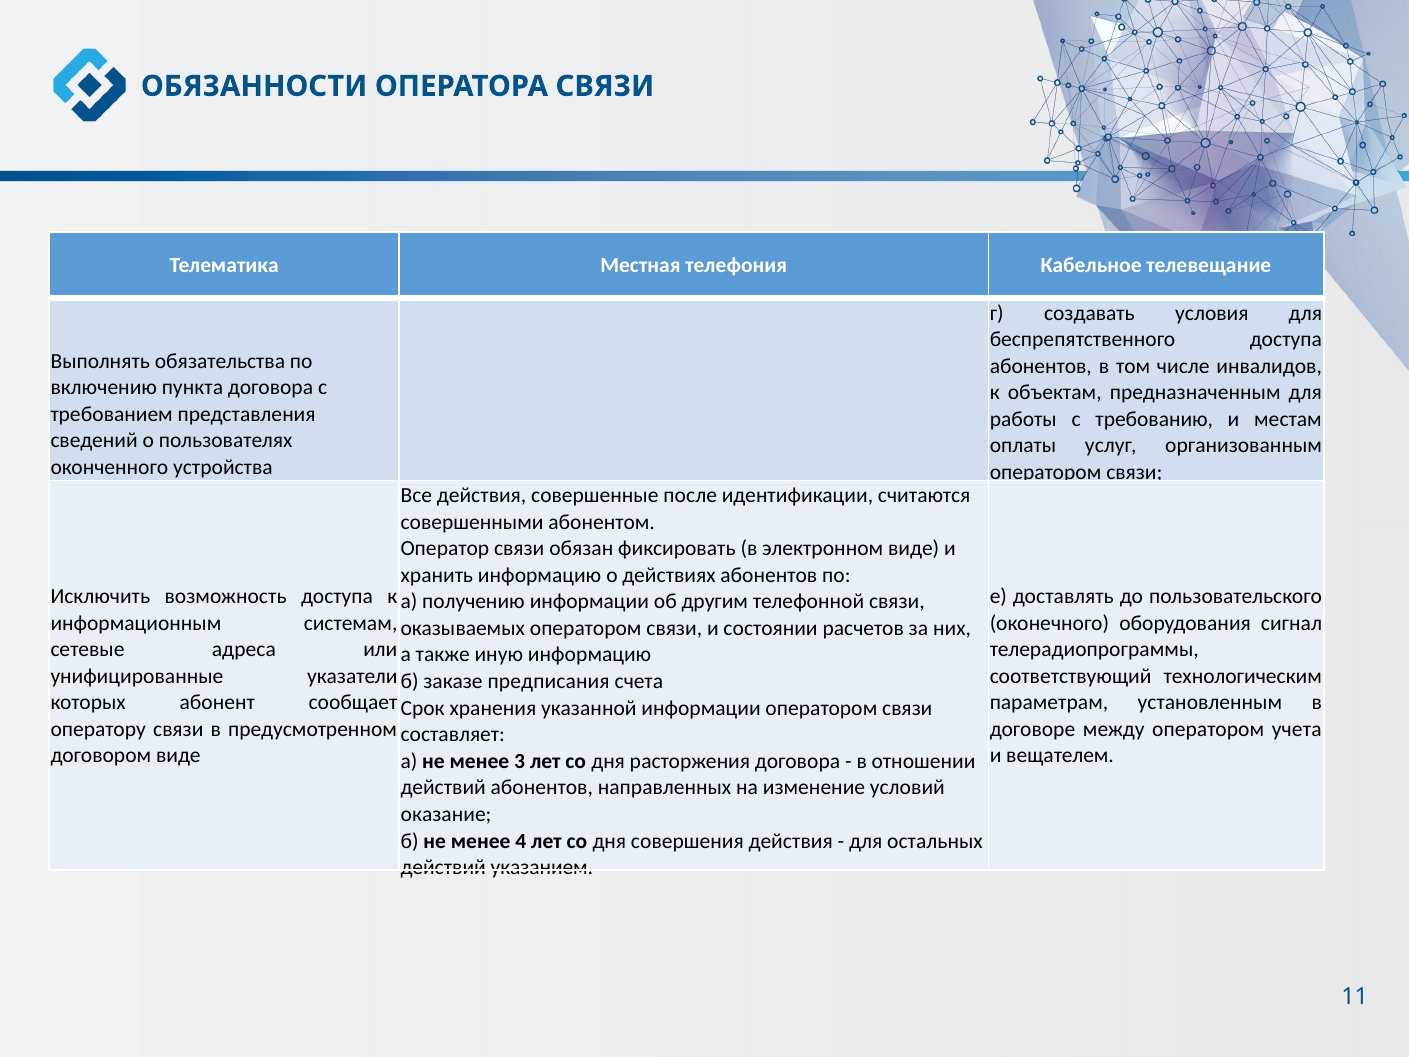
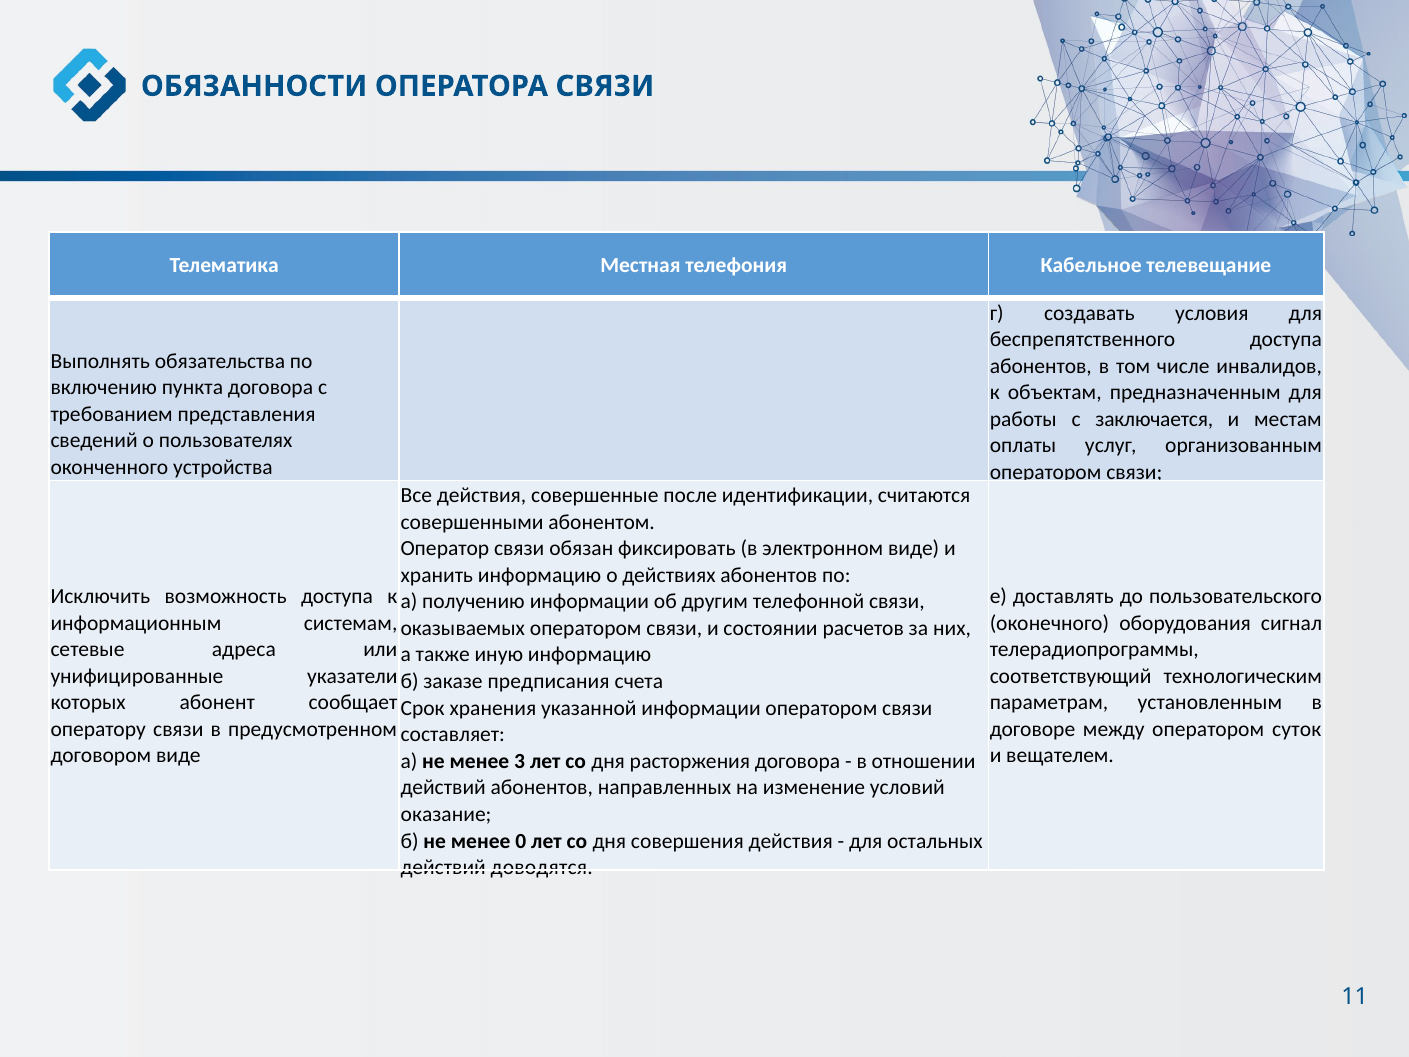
требованию: требованию -> заключается
учета: учета -> суток
4: 4 -> 0
указанием: указанием -> доводятся
